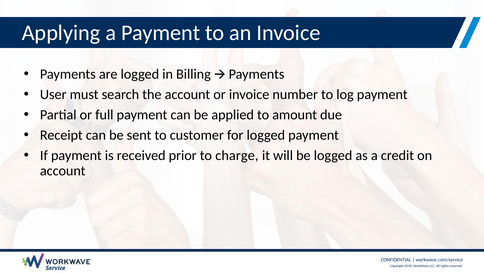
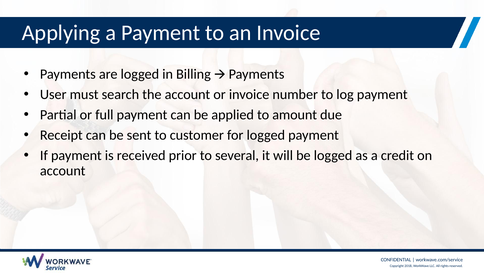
charge: charge -> several
